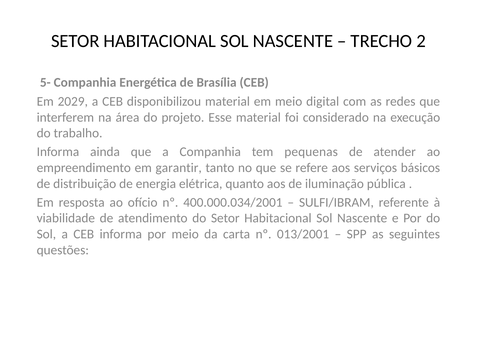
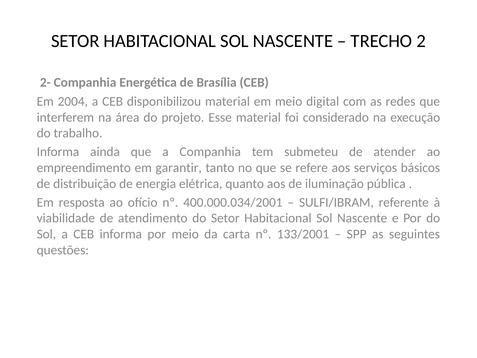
5-: 5- -> 2-
2029: 2029 -> 2004
pequenas: pequenas -> submeteu
013/2001: 013/2001 -> 133/2001
